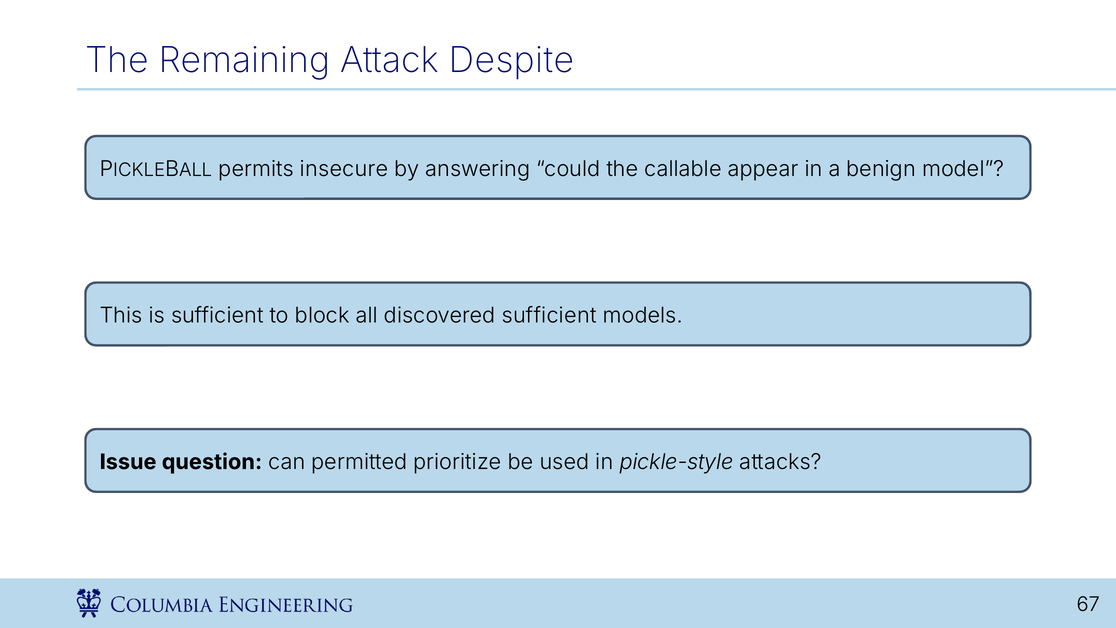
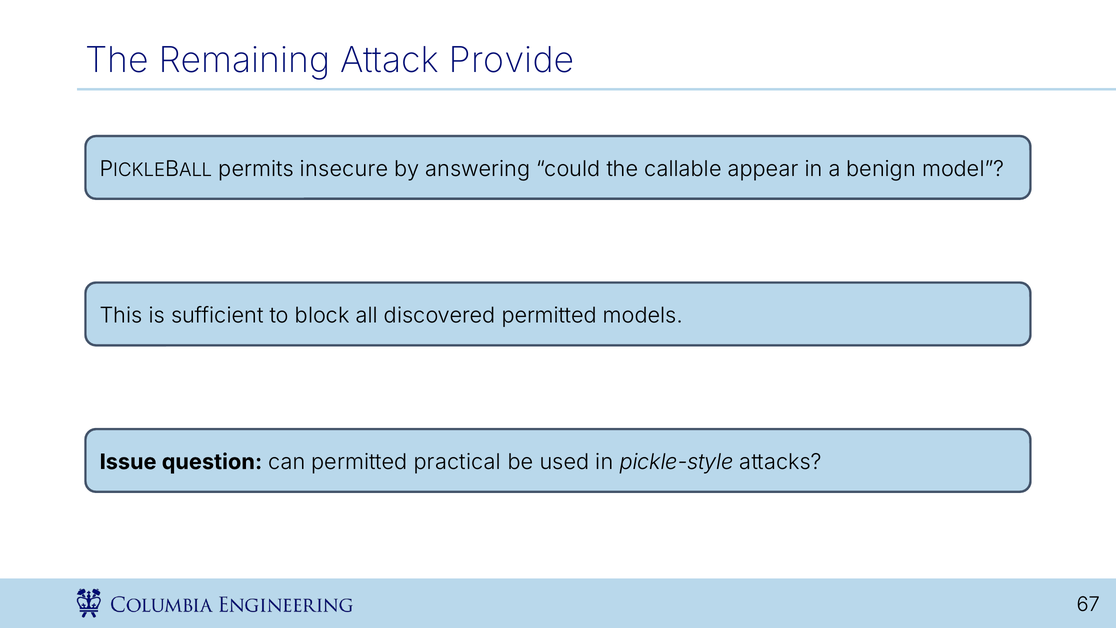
Despite: Despite -> Provide
discovered sufficient: sufficient -> permitted
prioritize: prioritize -> practical
